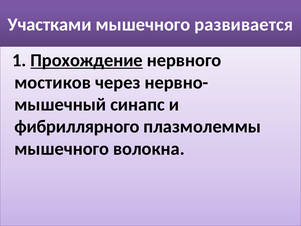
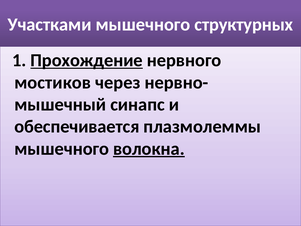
развивается: развивается -> структурных
фибриллярного: фибриллярного -> обеспечивается
волокна underline: none -> present
